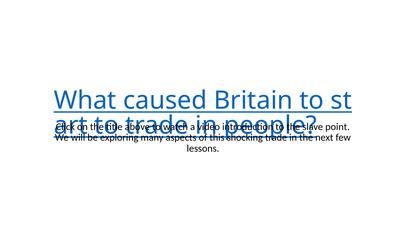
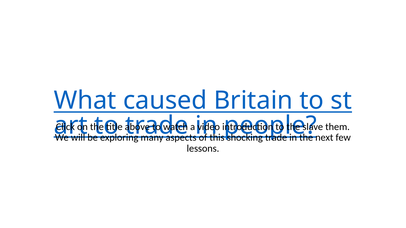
point: point -> them
